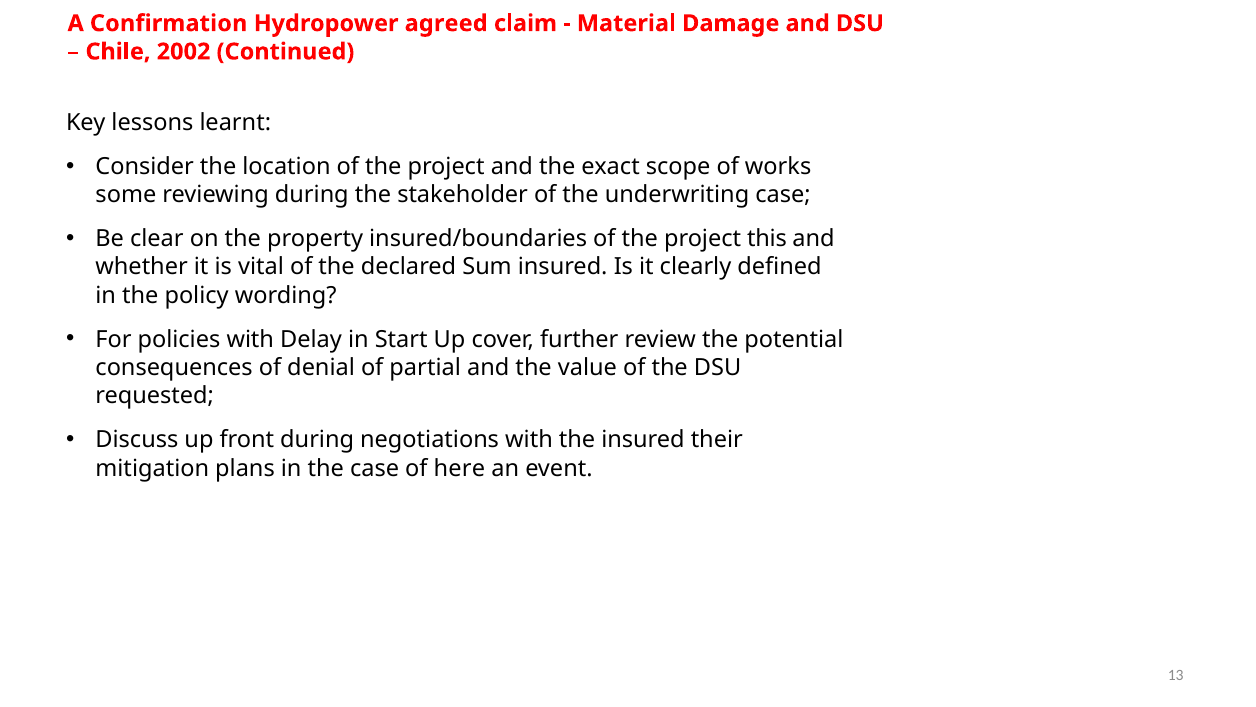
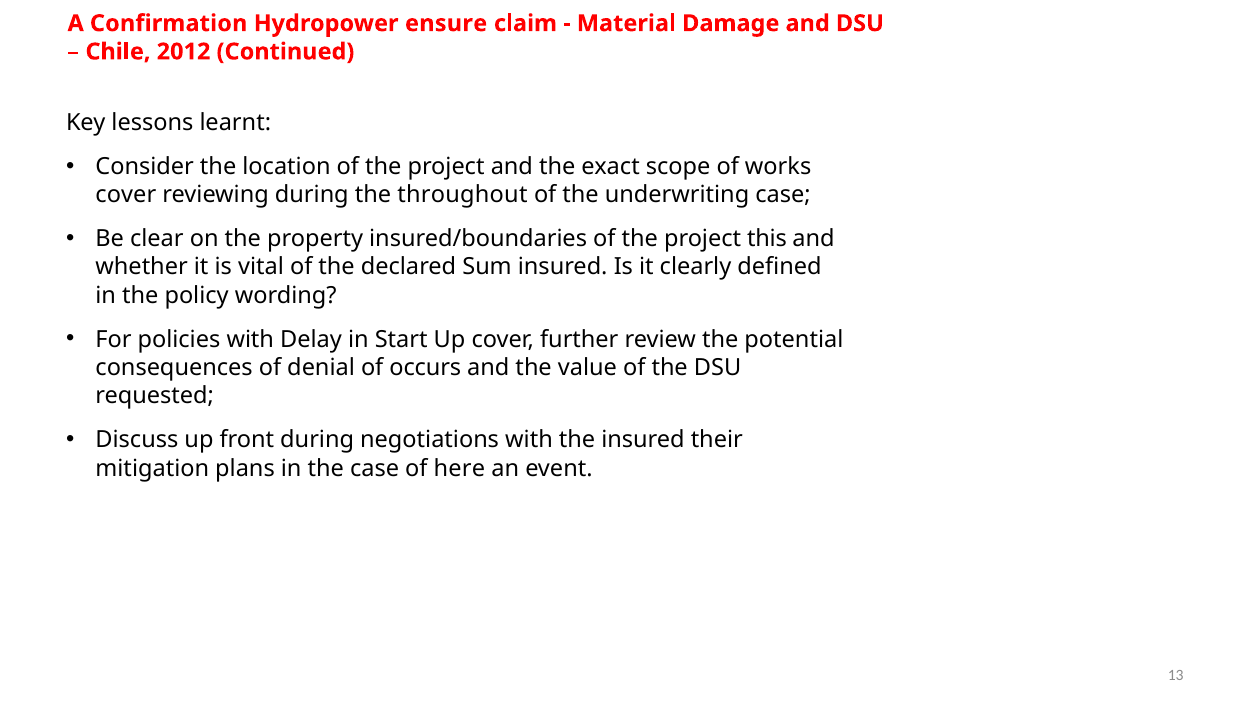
agreed: agreed -> ensure
2002: 2002 -> 2012
some at (126, 195): some -> cover
stakeholder: stakeholder -> throughout
partial: partial -> occurs
